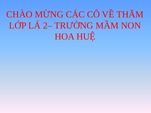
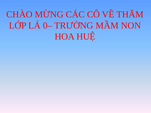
2–: 2– -> 0–
